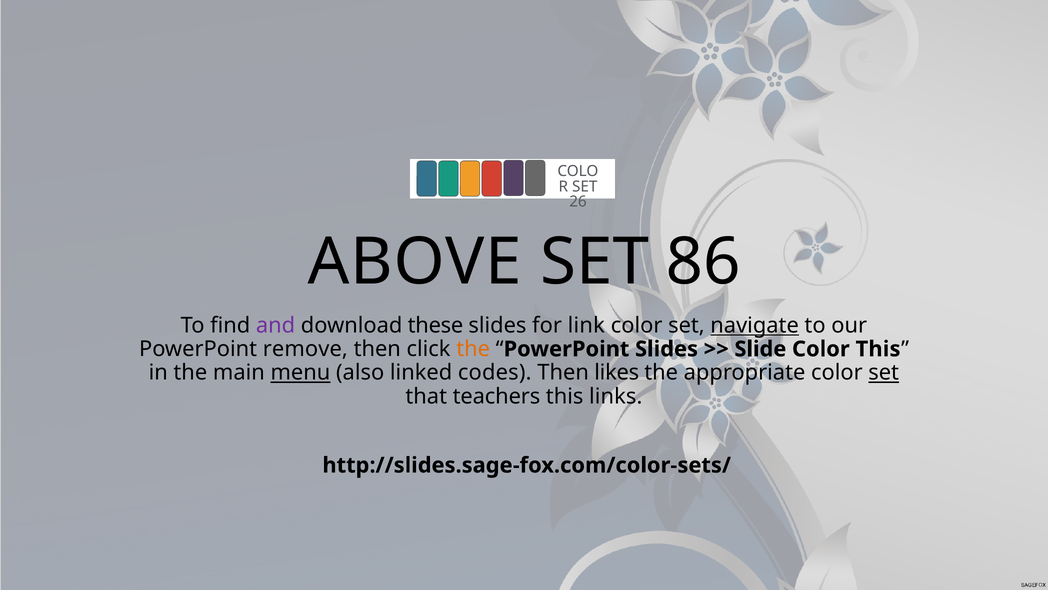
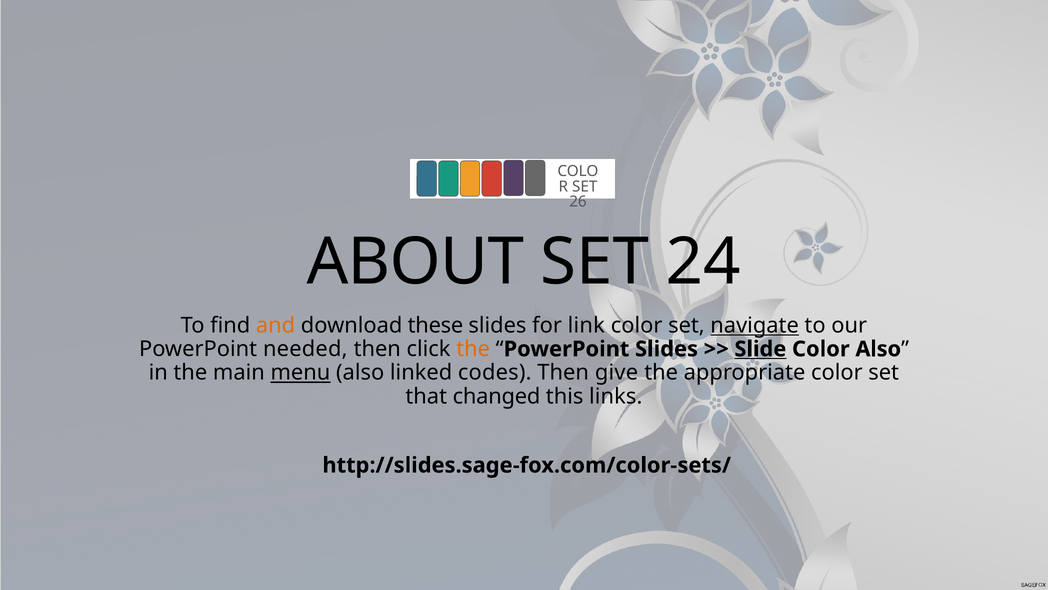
ABOVE: ABOVE -> ABOUT
86: 86 -> 24
and colour: purple -> orange
remove: remove -> needed
Slide underline: none -> present
Color This: This -> Also
likes: likes -> give
set at (884, 372) underline: present -> none
teachers: teachers -> changed
